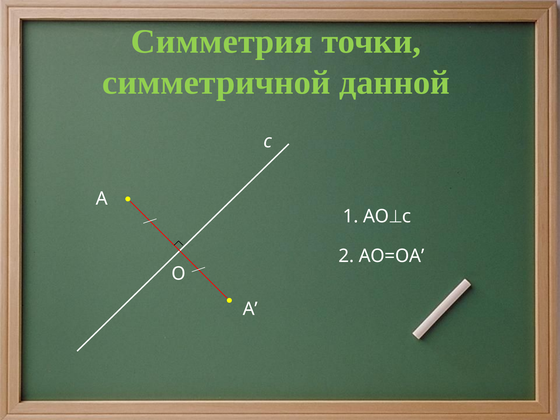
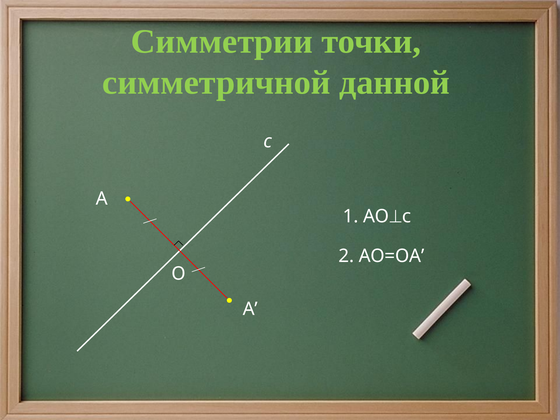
Симметрия: Симметрия -> Симметрии
